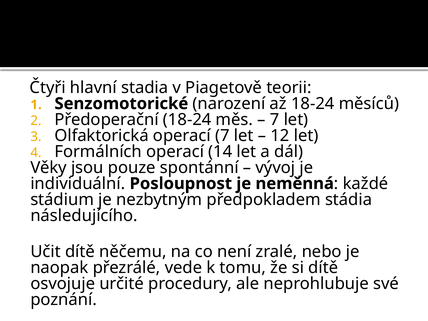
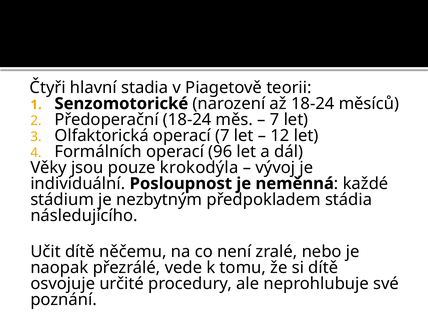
14: 14 -> 96
spontánní: spontánní -> krokodýla
